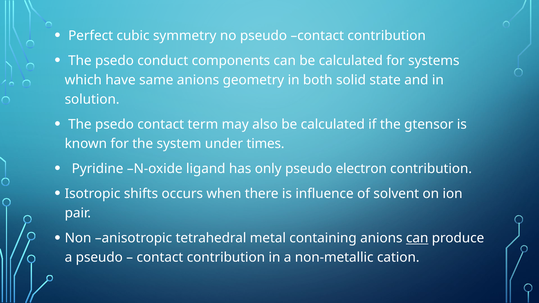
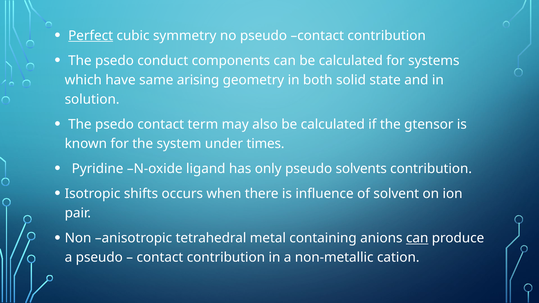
Perfect underline: none -> present
same anions: anions -> arising
electron: electron -> solvents
